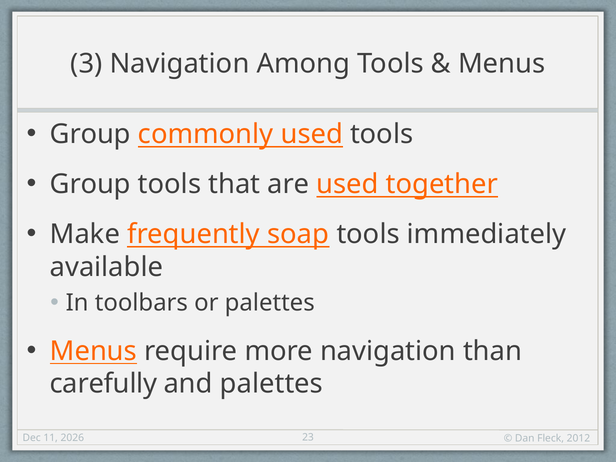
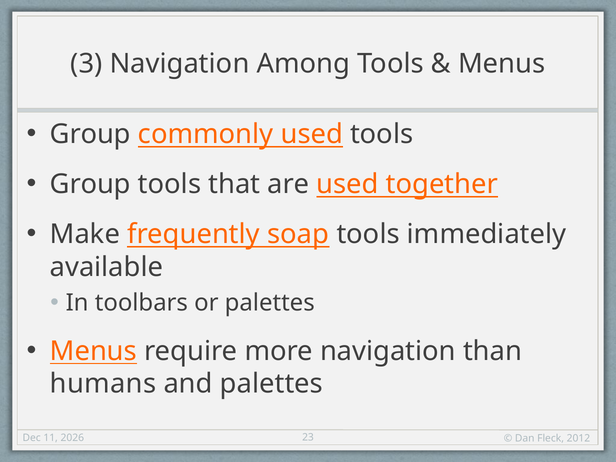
carefully: carefully -> humans
